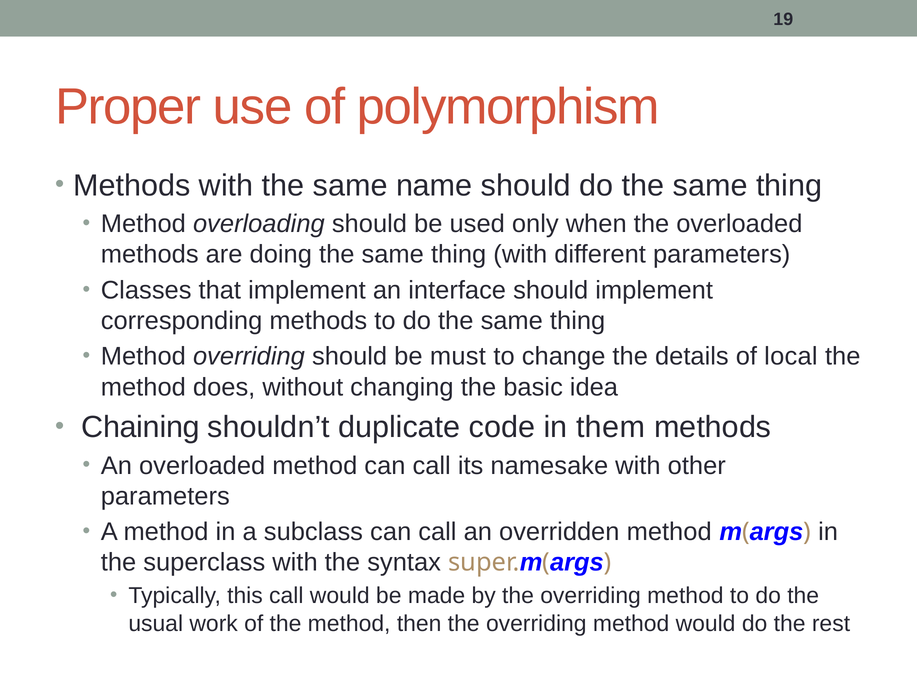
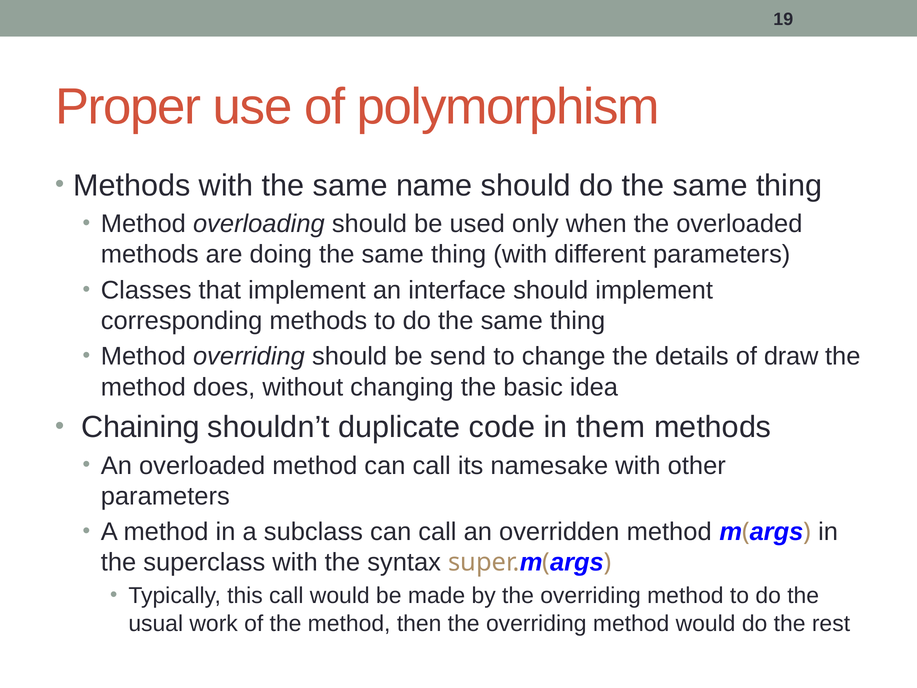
must: must -> send
local: local -> draw
